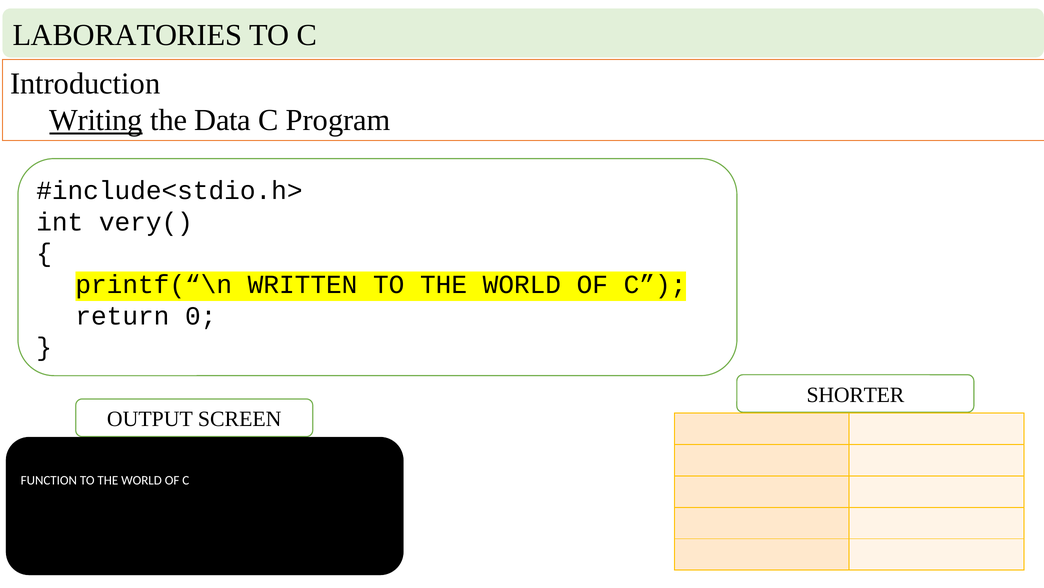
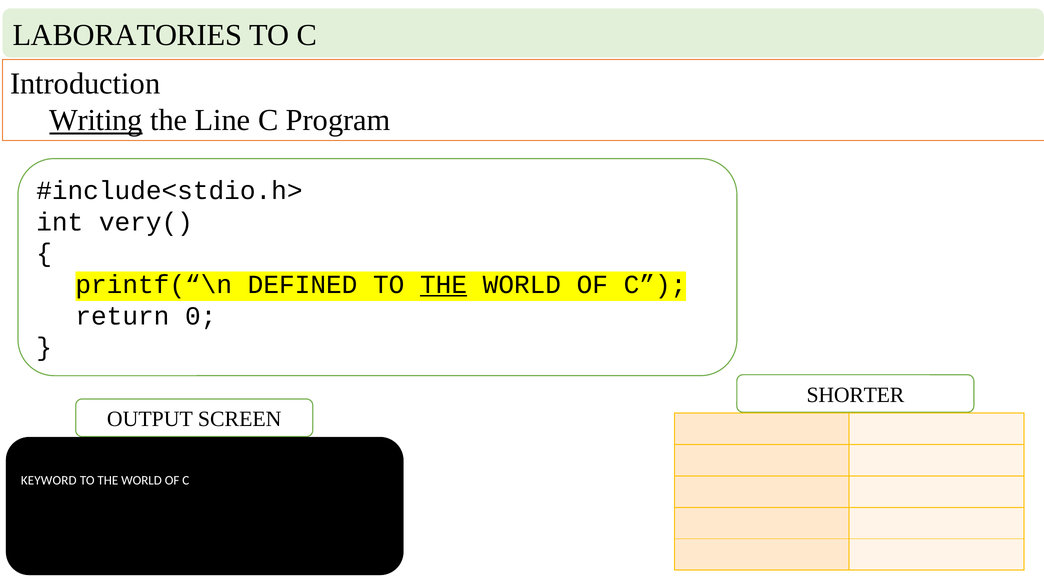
Data: Data -> Line
WRITTEN: WRITTEN -> DEFINED
THE at (444, 284) underline: none -> present
FUNCTION: FUNCTION -> KEYWORD
